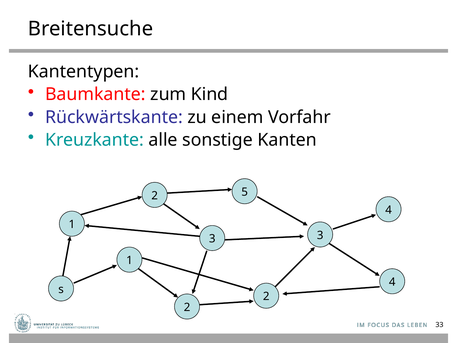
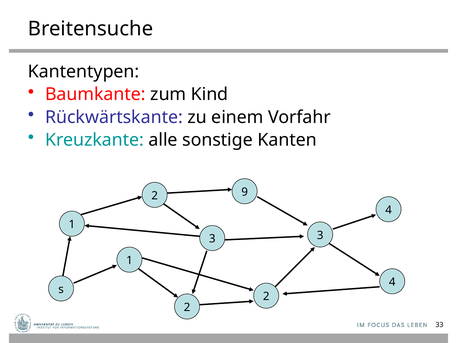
5: 5 -> 9
